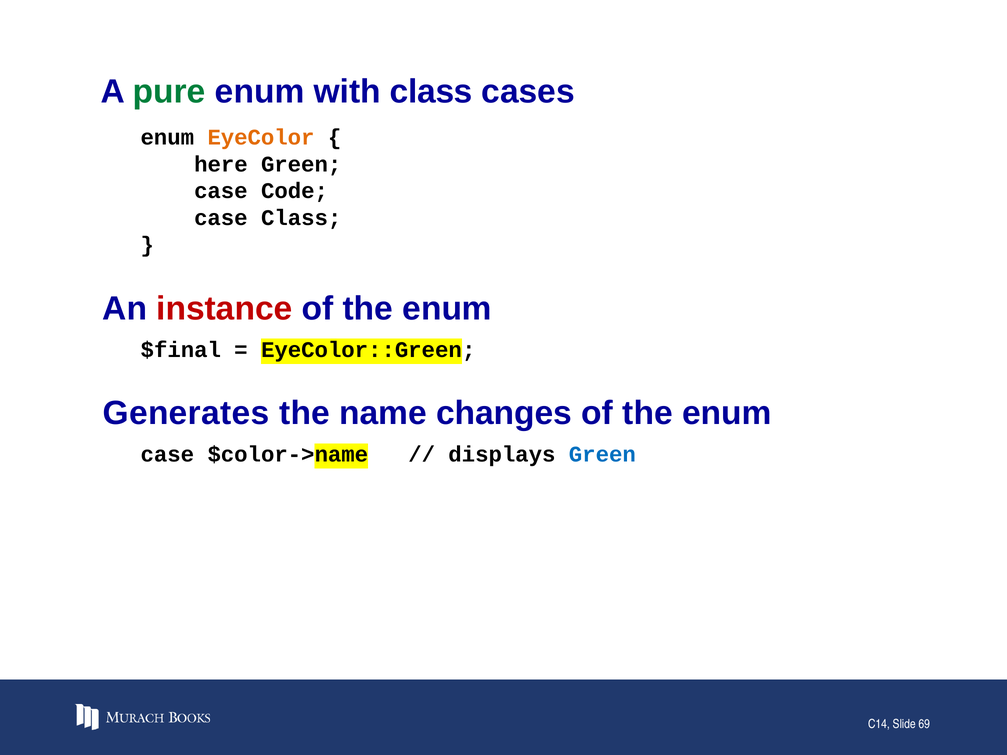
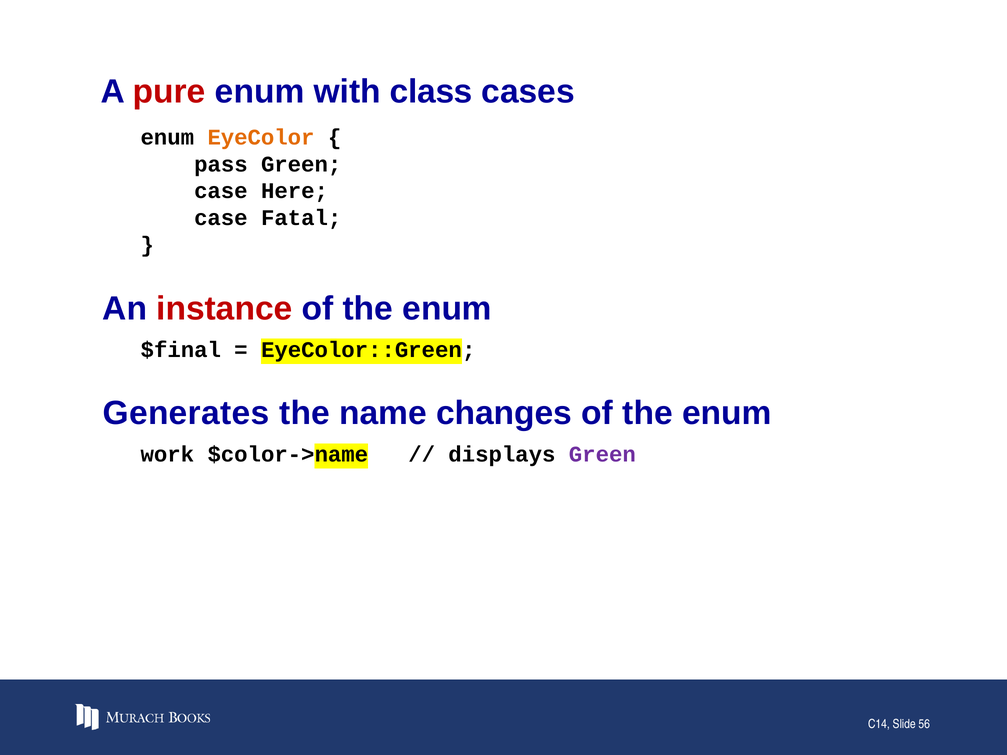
pure colour: green -> red
here: here -> pass
Code: Code -> Here
case Class: Class -> Fatal
case at (167, 455): case -> work
Green at (602, 455) colour: blue -> purple
69: 69 -> 56
